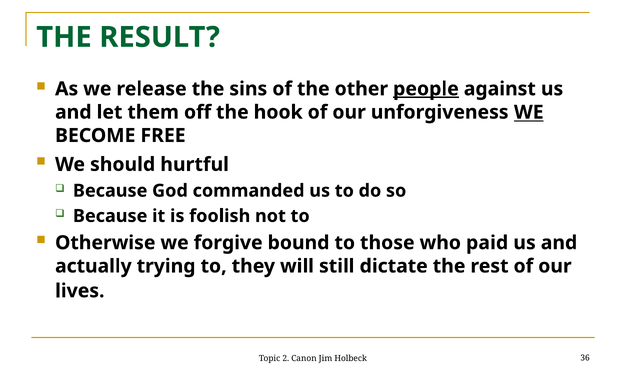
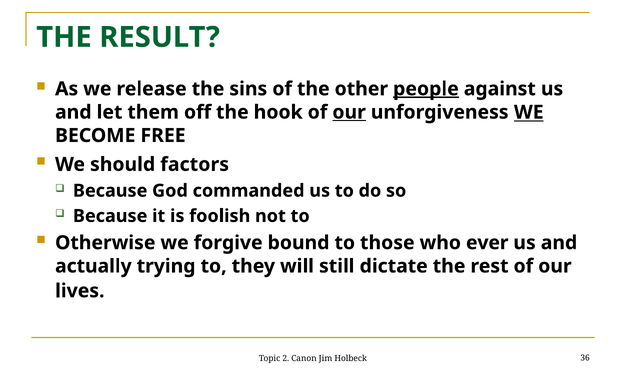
our at (349, 112) underline: none -> present
hurtful: hurtful -> factors
paid: paid -> ever
